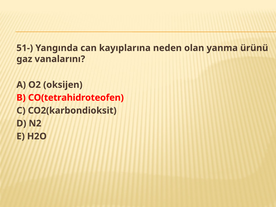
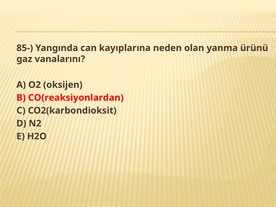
51-: 51- -> 85-
CO(tetrahidroteofen: CO(tetrahidroteofen -> CO(reaksiyonlardan
